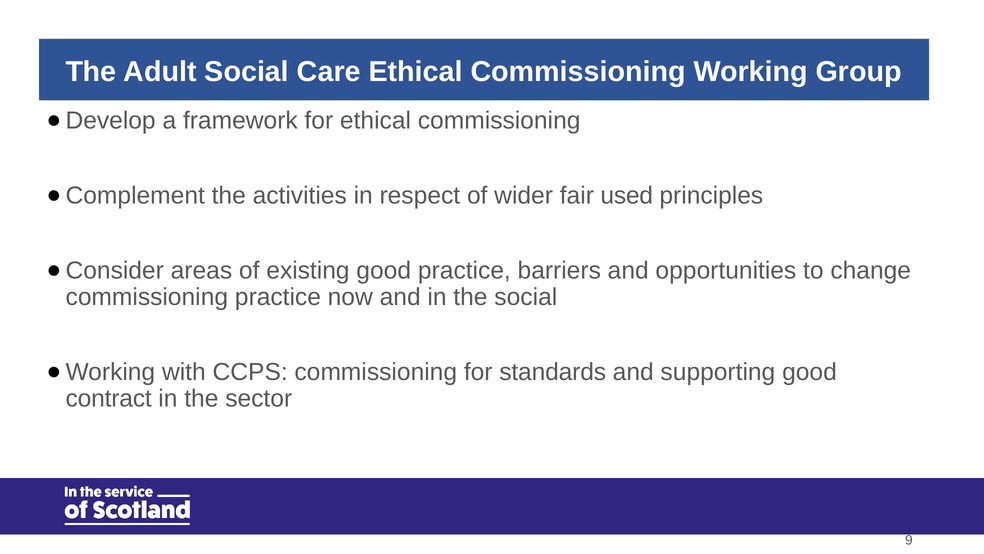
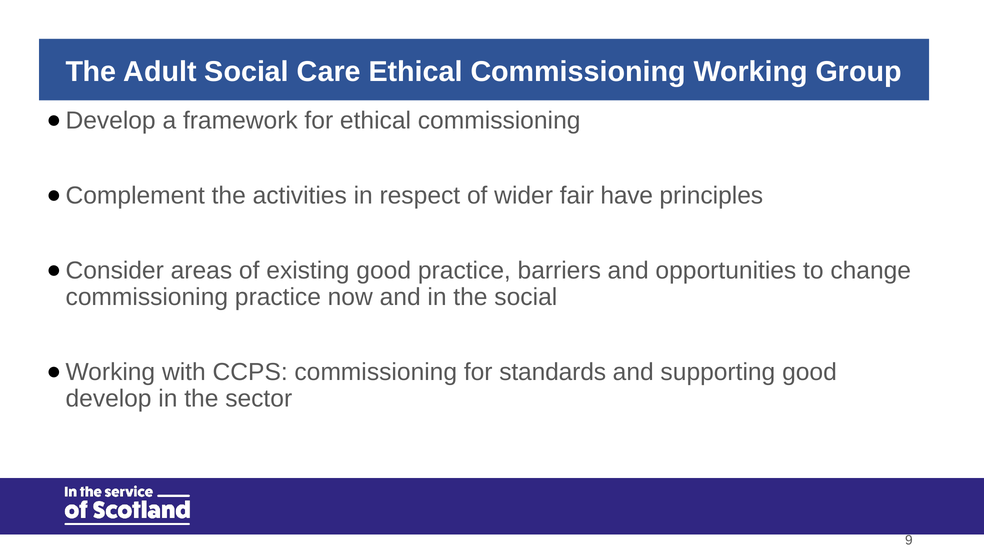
used: used -> have
contract: contract -> develop
